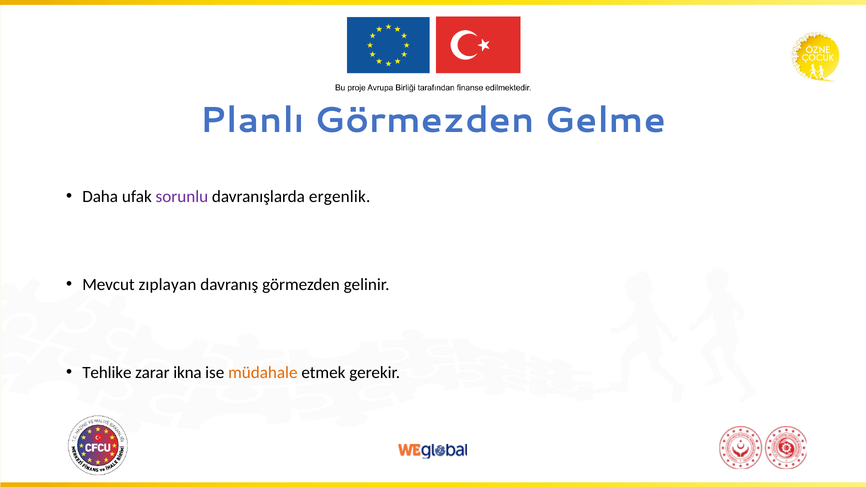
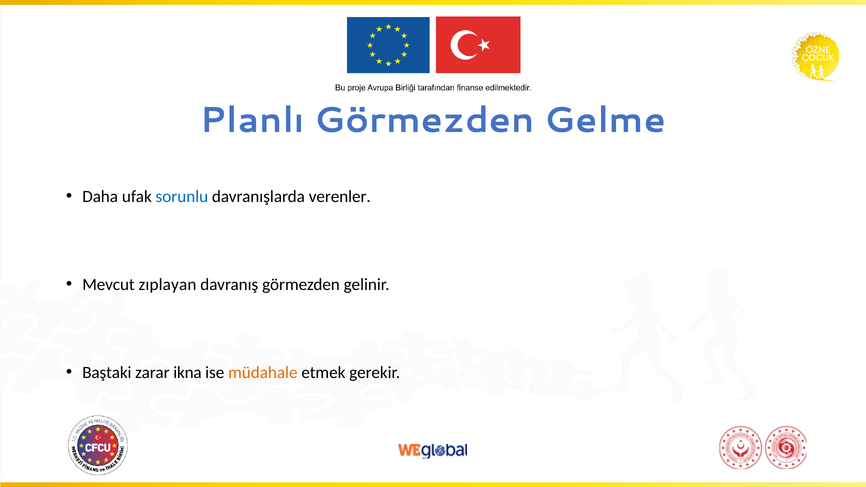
sorunlu colour: purple -> blue
ergenlik: ergenlik -> verenler
Tehlike: Tehlike -> Baştaki
